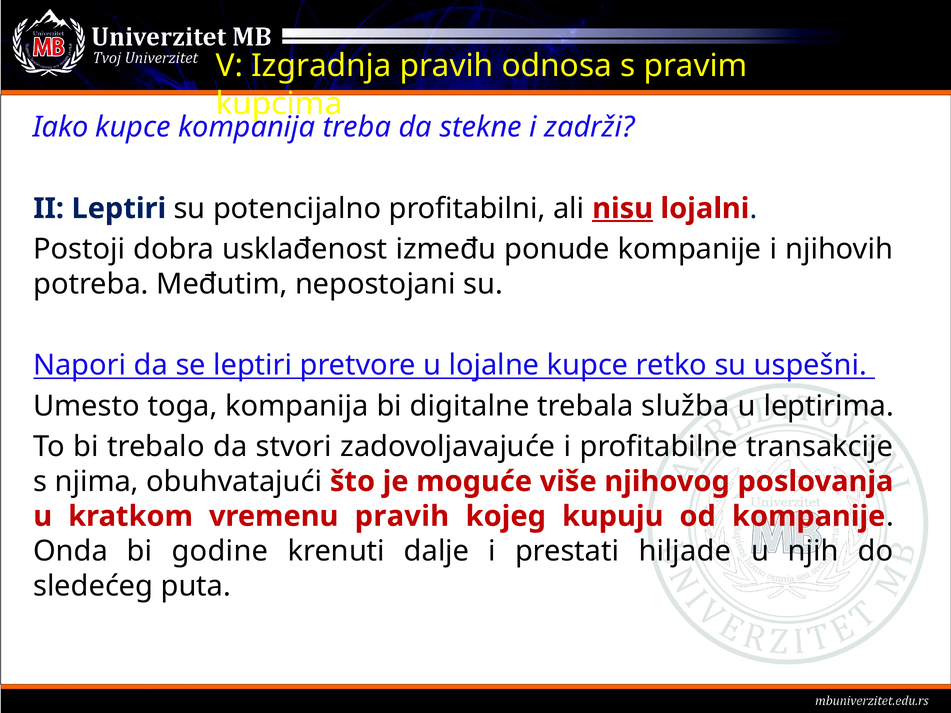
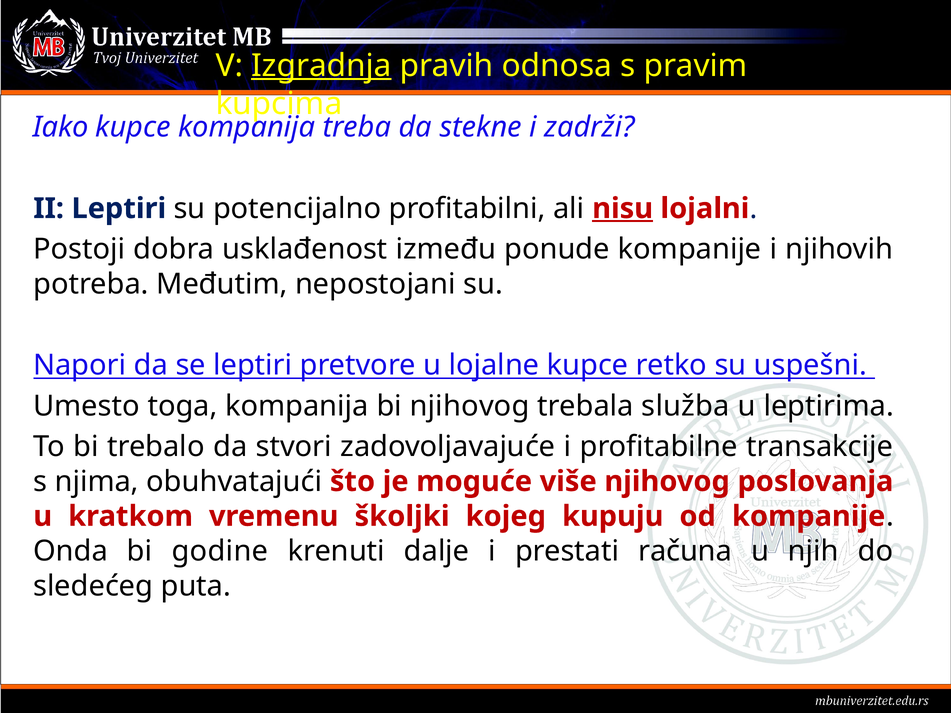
Izgradnja underline: none -> present
bi digitalne: digitalne -> njihovog
vremenu pravih: pravih -> školjki
hiljade: hiljade -> računa
